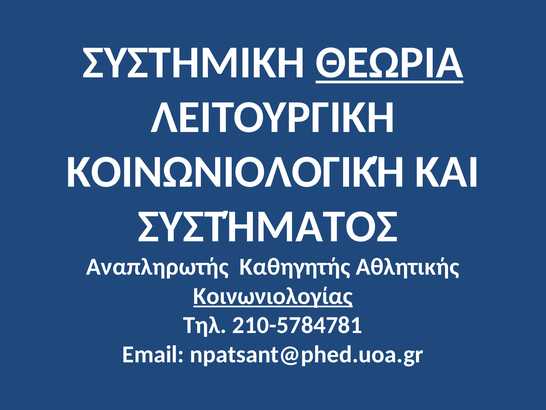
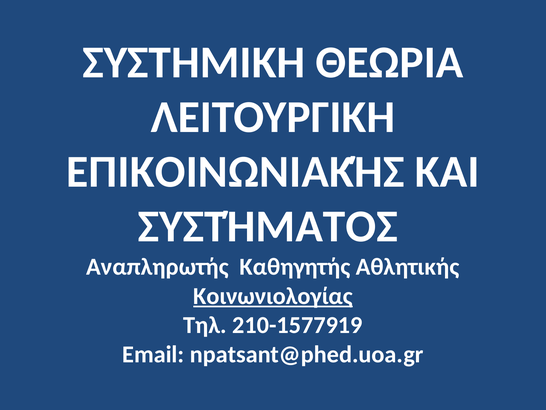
ΘΕΩΡΙΑ underline: present -> none
ΚΟΙΝΩΝΙΟΛΟΓΙΚΉ: ΚΟΙΝΩΝΙΟΛΟΓΙΚΉ -> ΕΠΙΚΟΙΝΩΝΙΑΚΉΣ
210-5784781: 210-5784781 -> 210-1577919
